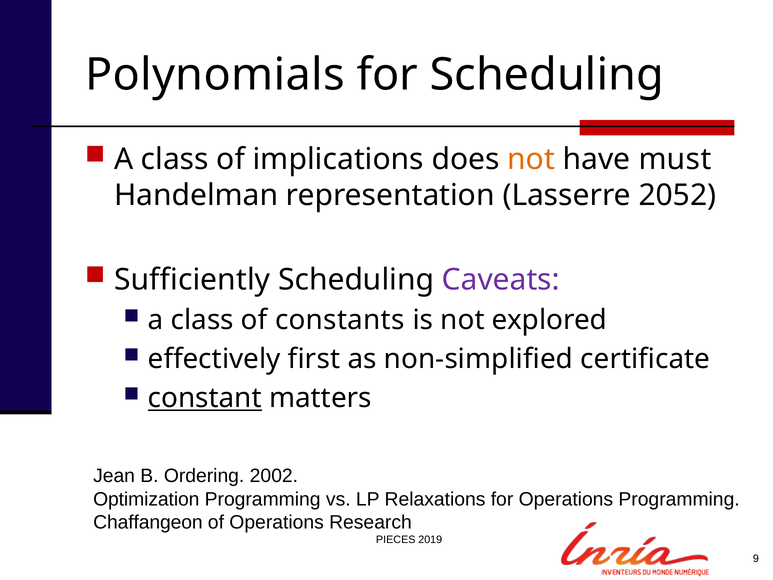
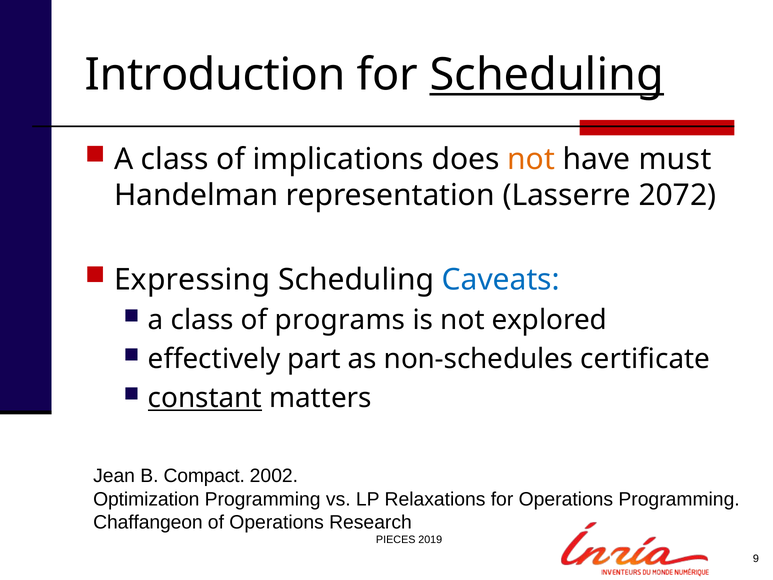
Polynomials: Polynomials -> Introduction
Scheduling at (547, 75) underline: none -> present
2052: 2052 -> 2072
Sufficiently: Sufficiently -> Expressing
Caveats colour: purple -> blue
constants: constants -> programs
first: first -> part
non-simplified: non-simplified -> non-schedules
Ordering: Ordering -> Compact
